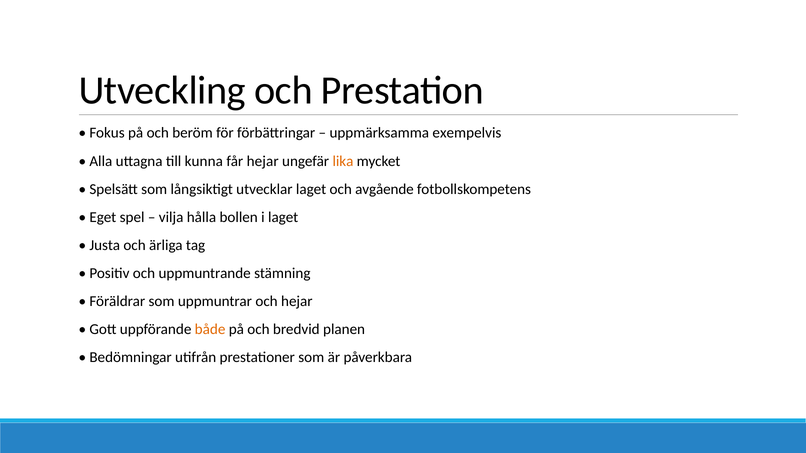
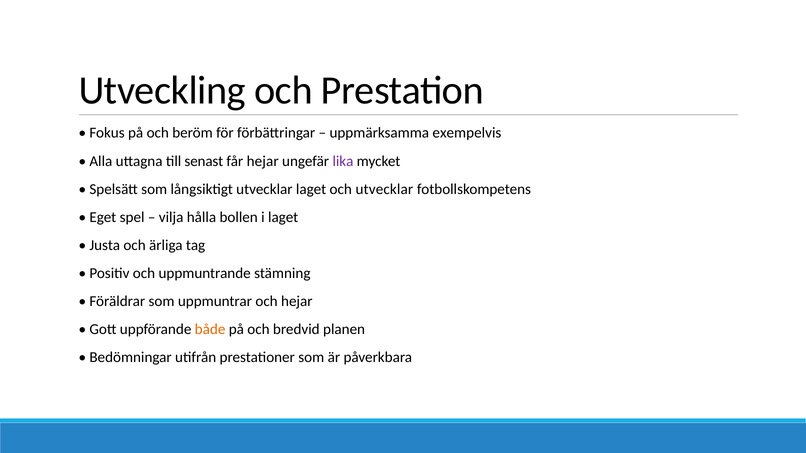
kunna: kunna -> senast
lika colour: orange -> purple
och avgående: avgående -> utvecklar
